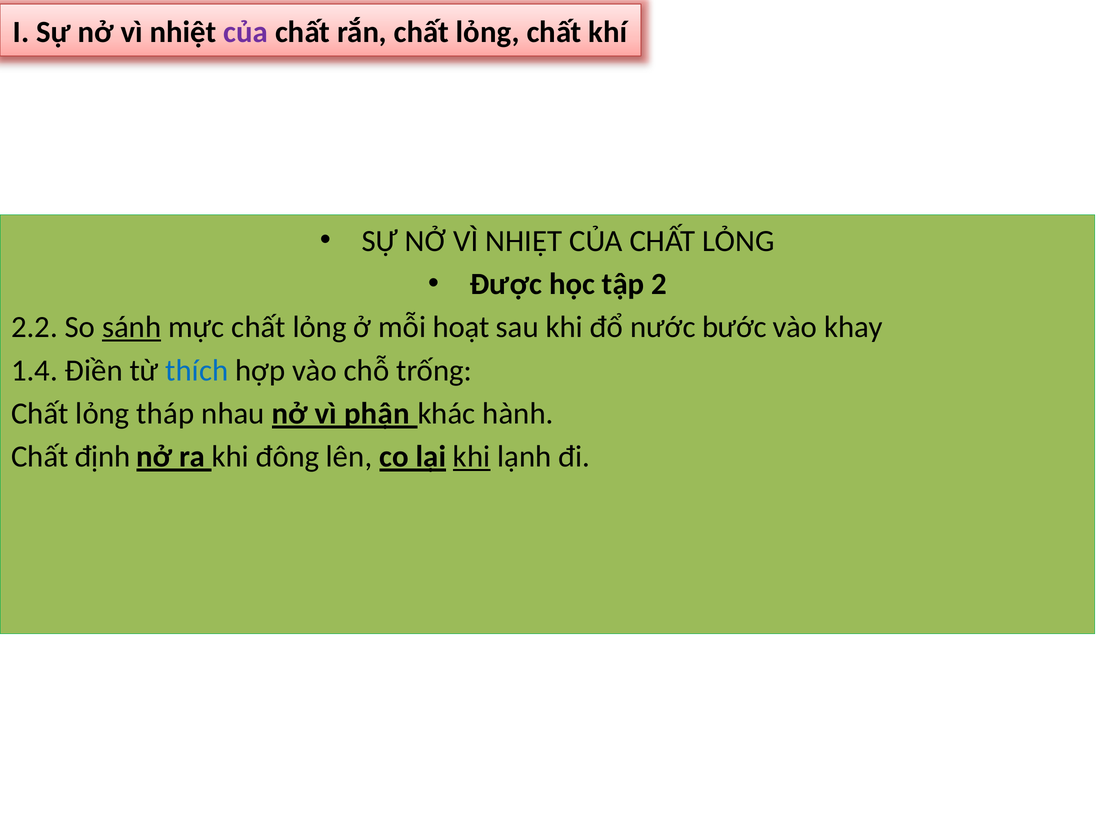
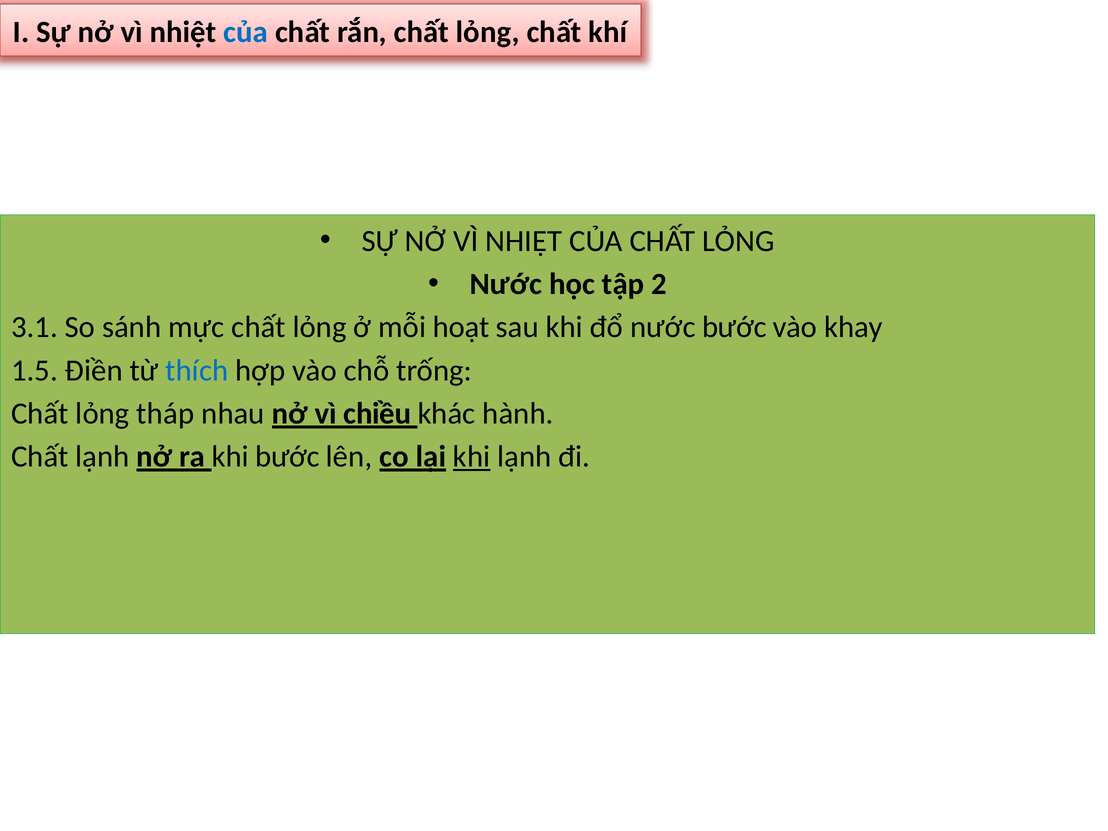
của at (246, 32) colour: purple -> blue
Được at (506, 284): Được -> Nước
2.2: 2.2 -> 3.1
sánh underline: present -> none
1.4: 1.4 -> 1.5
phận: phận -> chiều
Chất định: định -> lạnh
khi đông: đông -> bước
